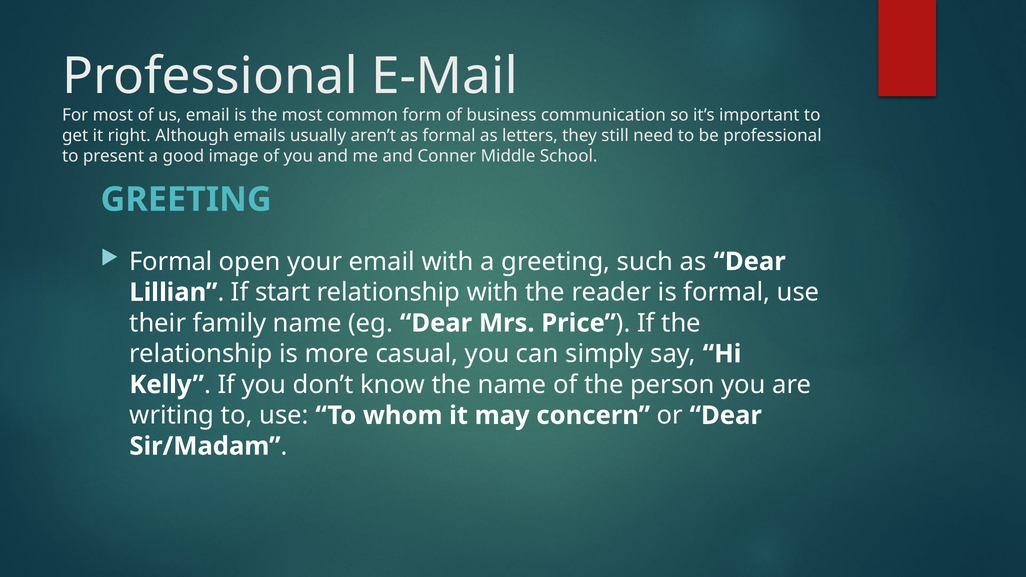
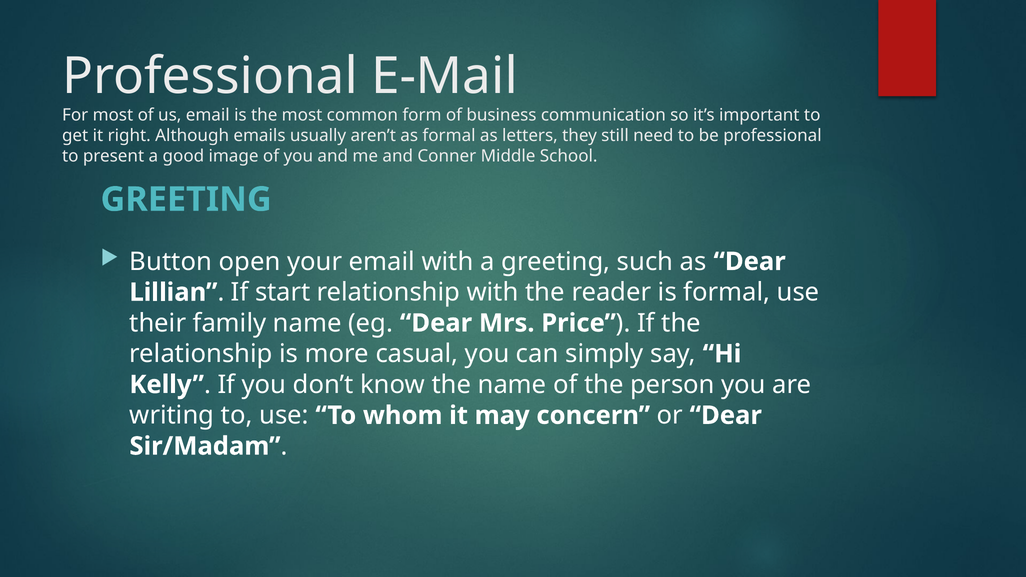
Formal at (171, 262): Formal -> Button
